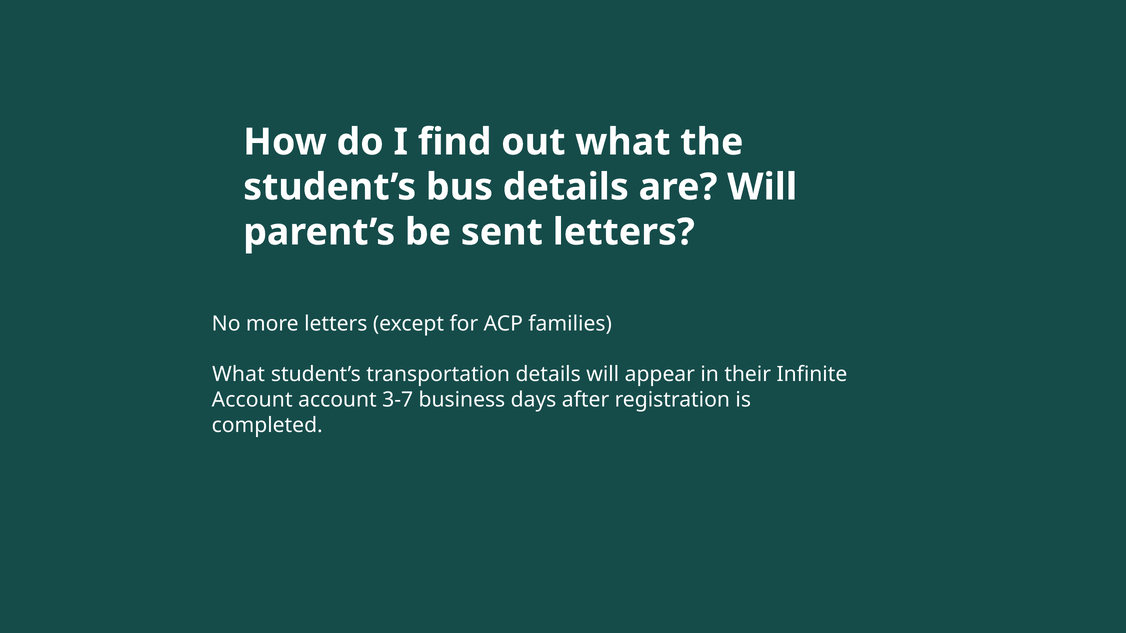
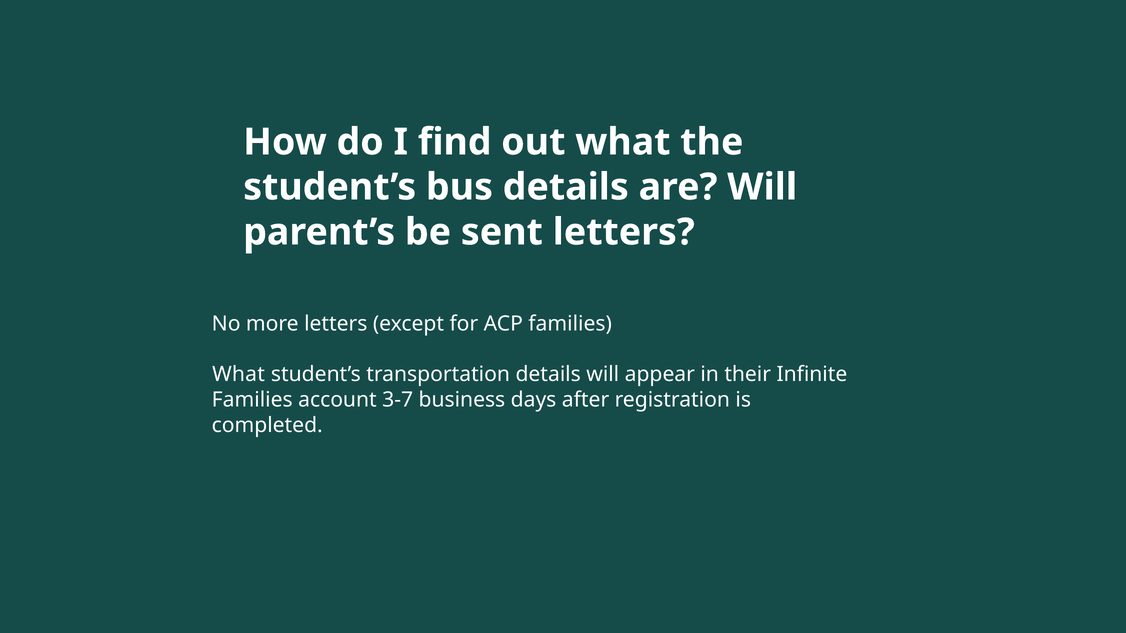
Account at (252, 400): Account -> Families
